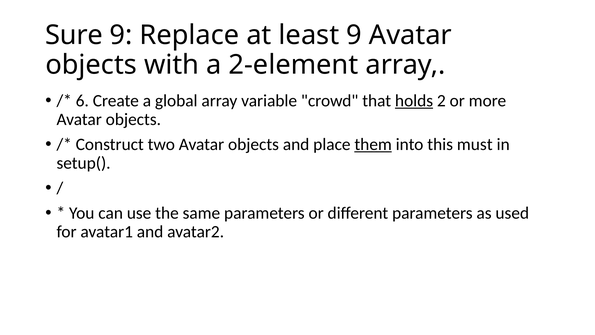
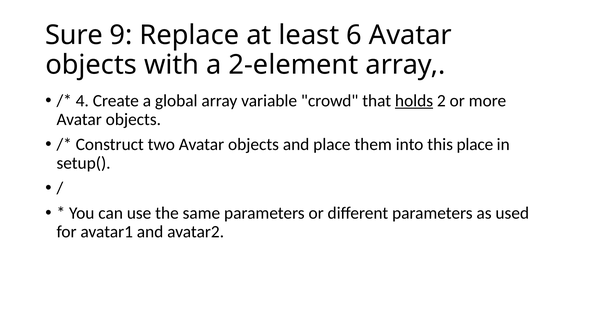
least 9: 9 -> 6
6: 6 -> 4
them underline: present -> none
this must: must -> place
